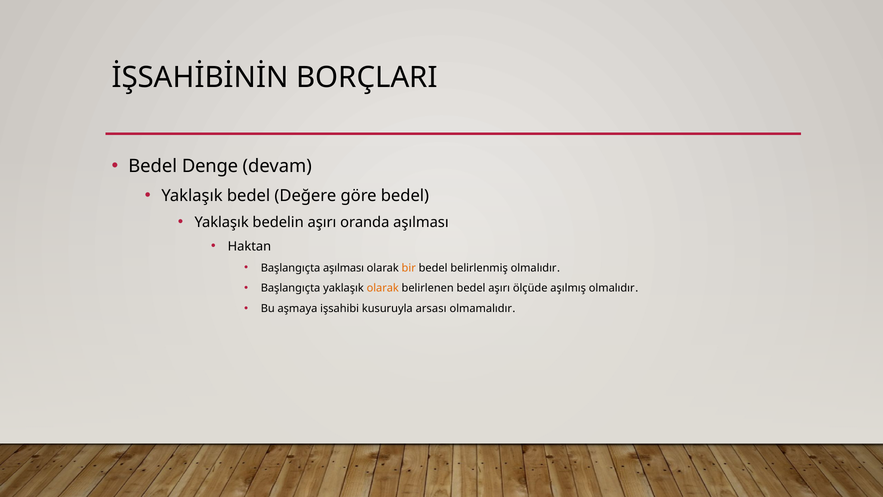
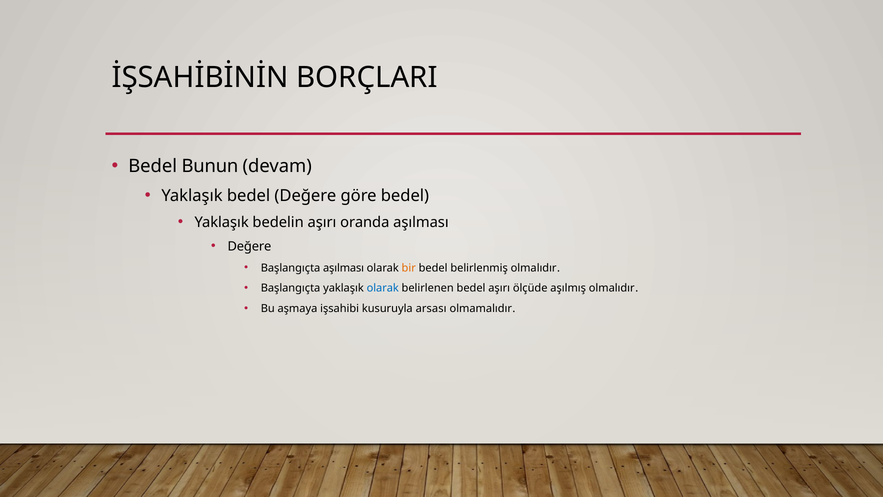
Denge: Denge -> Bunun
Haktan at (249, 246): Haktan -> Değere
olarak at (383, 288) colour: orange -> blue
